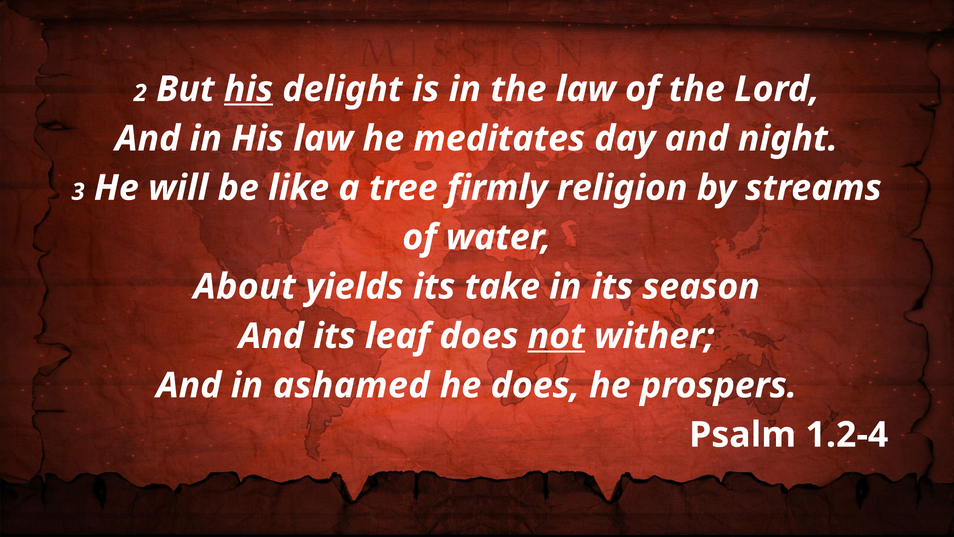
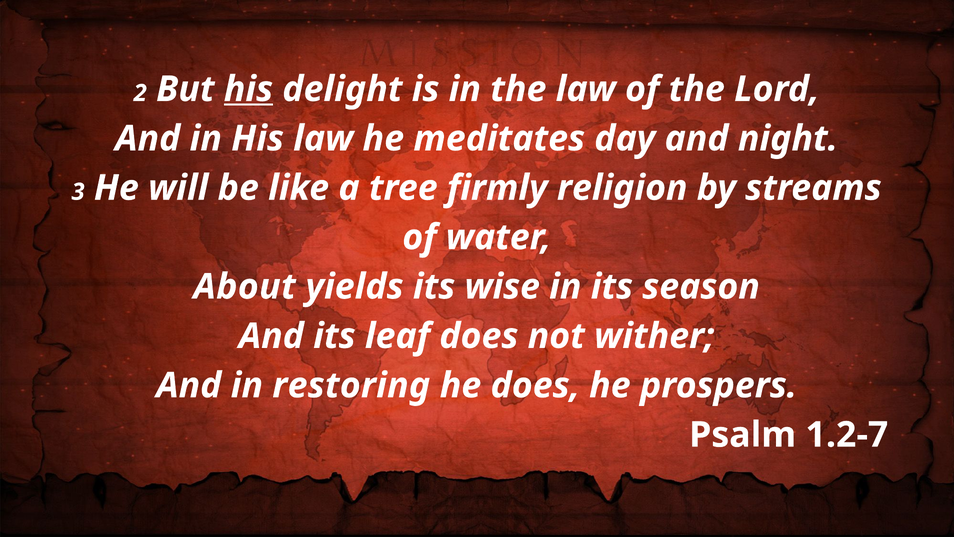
take: take -> wise
not underline: present -> none
ashamed: ashamed -> restoring
1.2-4: 1.2-4 -> 1.2-7
